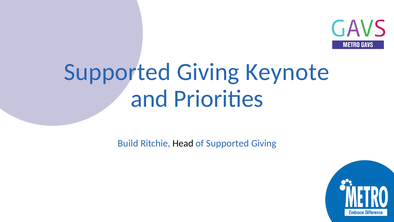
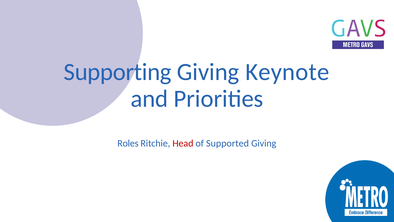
Supported at (117, 72): Supported -> Supporting
Build: Build -> Roles
Head colour: black -> red
